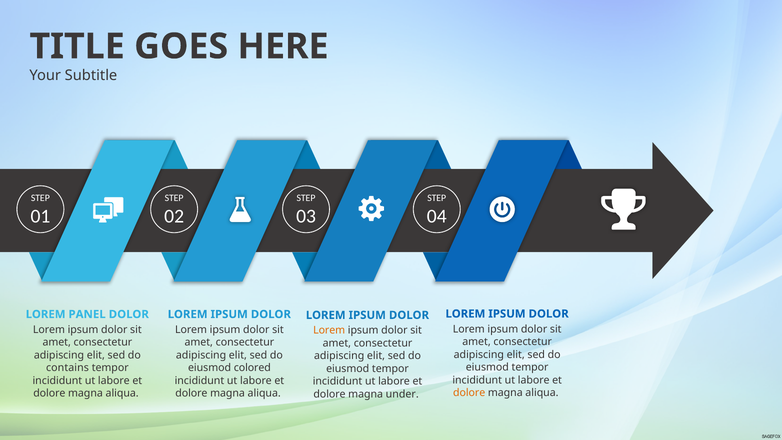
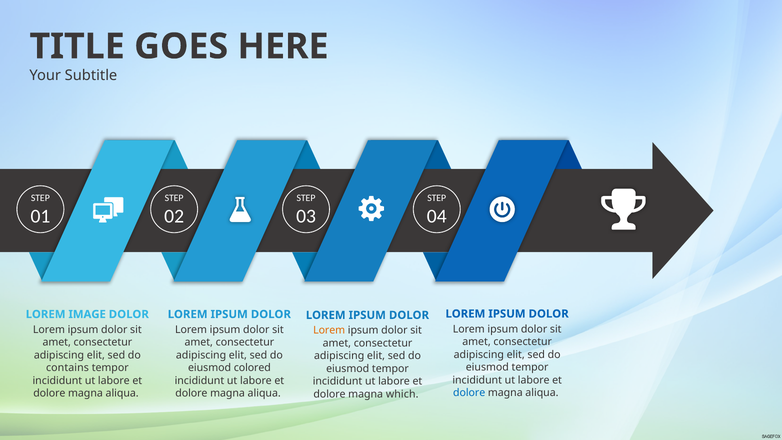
PANEL: PANEL -> IMAGE
dolore at (469, 393) colour: orange -> blue
under: under -> which
